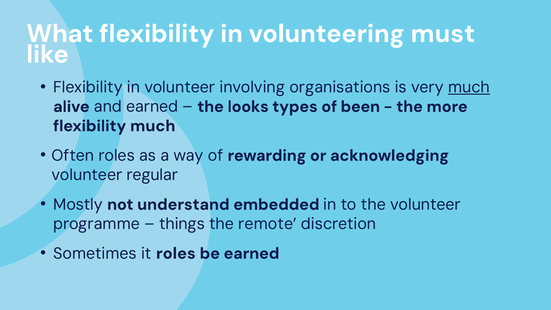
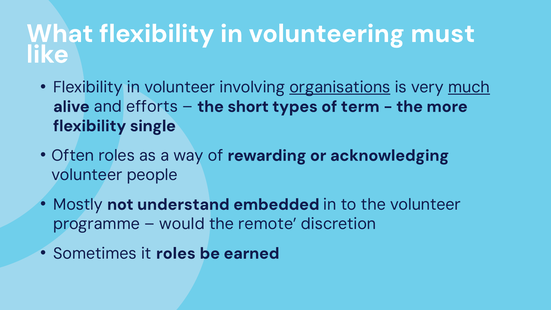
organisations underline: none -> present
and earned: earned -> efforts
looks: looks -> short
been: been -> term
flexibility much: much -> single
regular: regular -> people
things: things -> would
